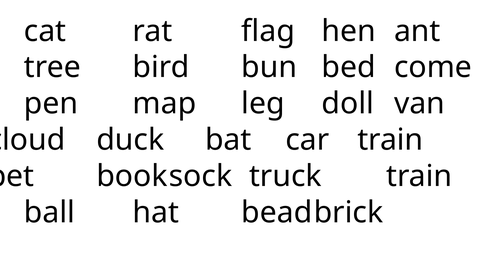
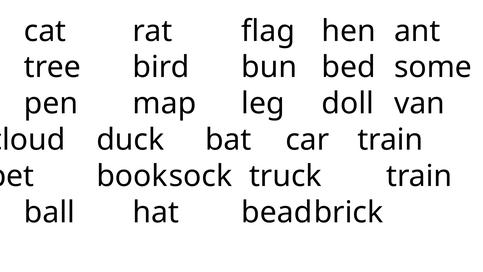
come: come -> some
